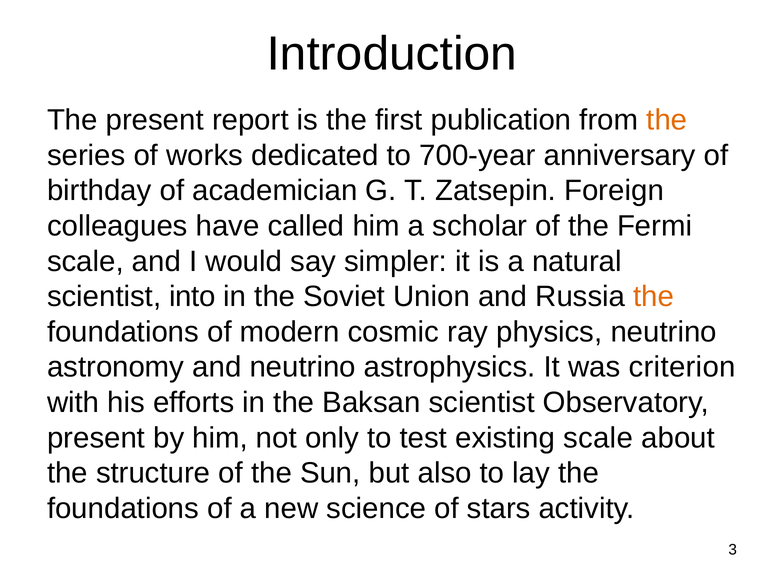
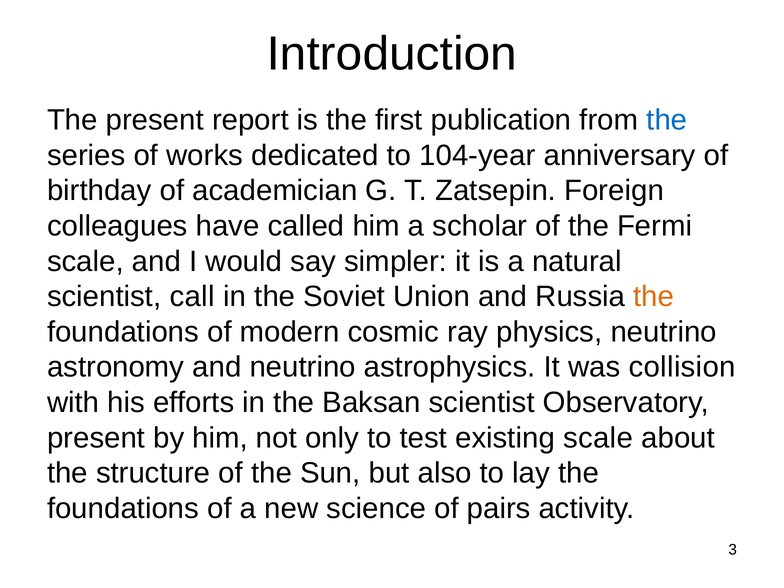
the at (667, 120) colour: orange -> blue
700-year: 700-year -> 104-year
into: into -> call
criterion: criterion -> collision
stars: stars -> pairs
